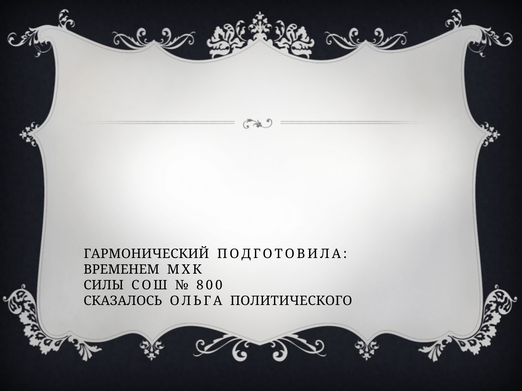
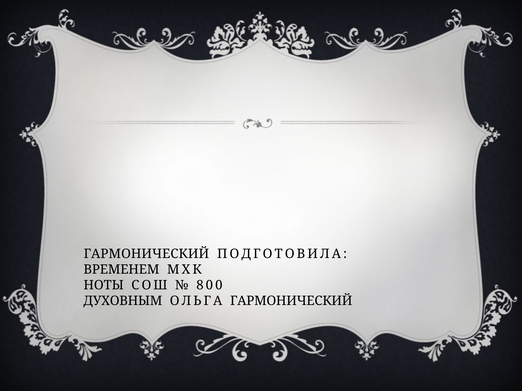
СИЛЫ: СИЛЫ -> НОТЫ
СКАЗАЛОСЬ: СКАЗАЛОСЬ -> ДУХОВНЫМ
ОЛЬГА ПОЛИТИЧЕСКОГО: ПОЛИТИЧЕСКОГО -> ГАРМОНИЧЕСКИЙ
